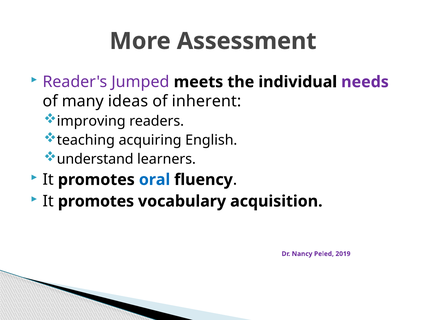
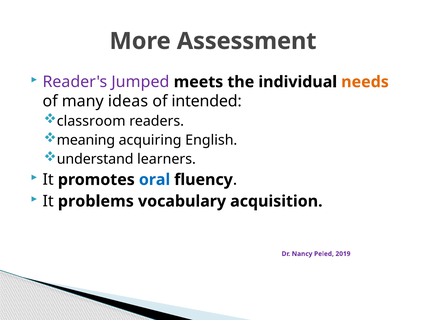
needs colour: purple -> orange
inherent: inherent -> intended
improving: improving -> classroom
teaching: teaching -> meaning
promotes at (96, 201): promotes -> problems
